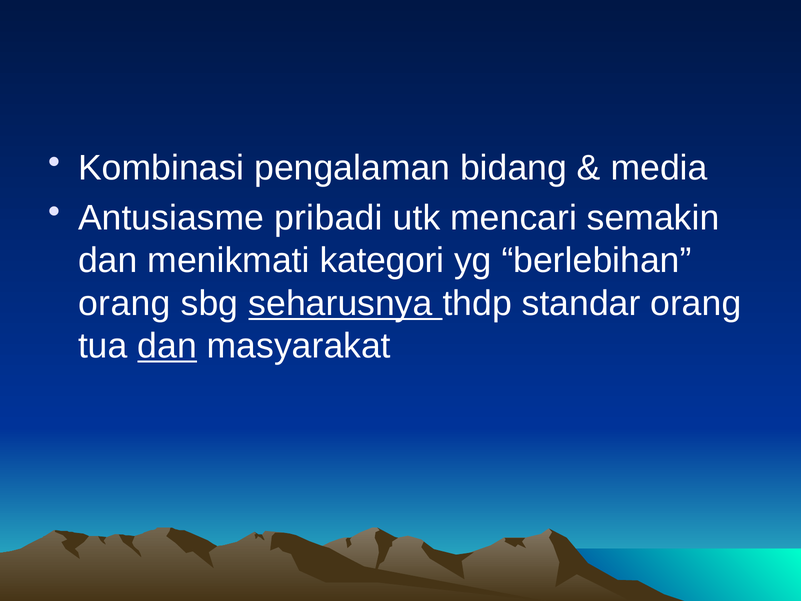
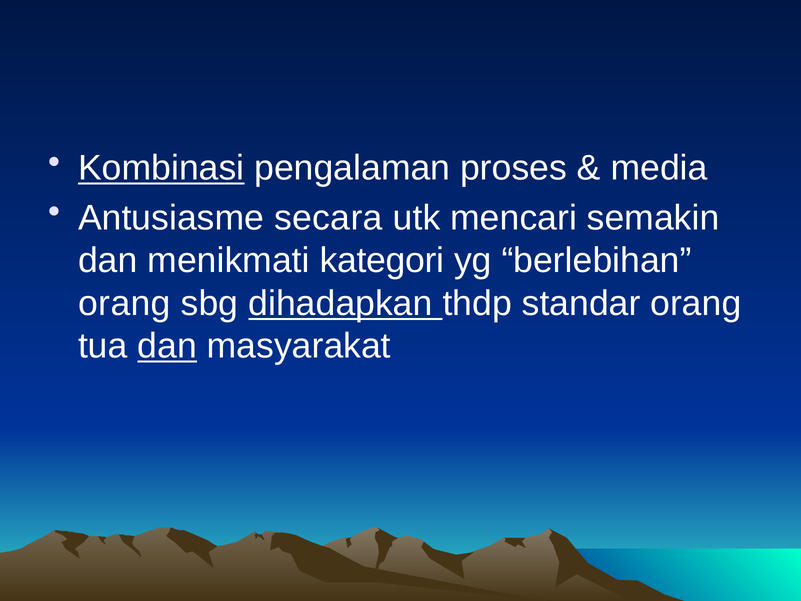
Kombinasi underline: none -> present
bidang: bidang -> proses
pribadi: pribadi -> secara
seharusnya: seharusnya -> dihadapkan
